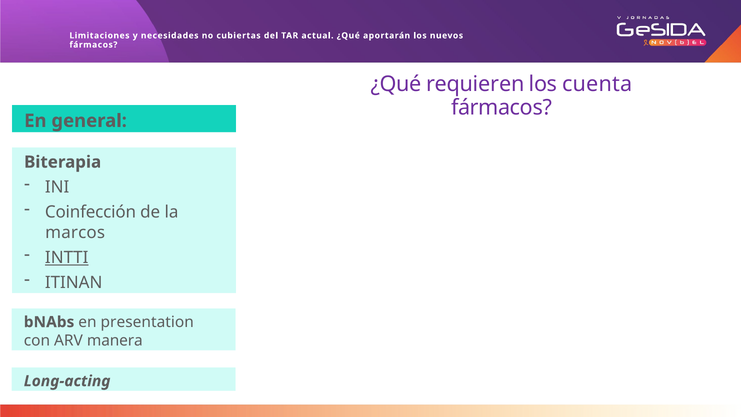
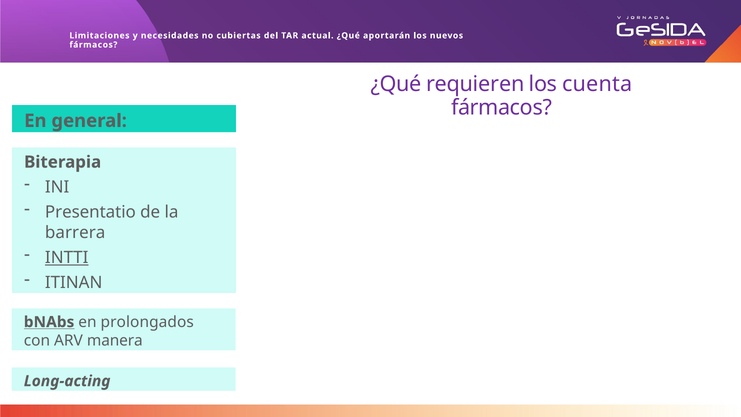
Coinfección: Coinfección -> Presentatio
marcos: marcos -> barrera
bNAbs underline: none -> present
presentation: presentation -> prolongados
